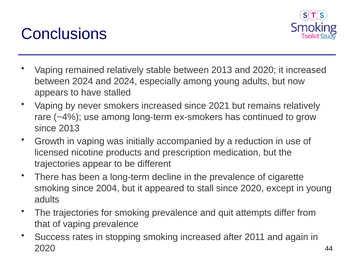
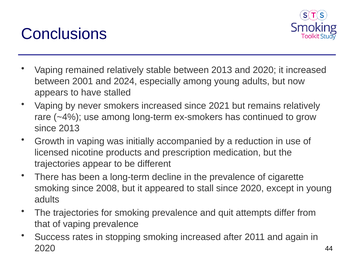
between 2024: 2024 -> 2001
2004: 2004 -> 2008
